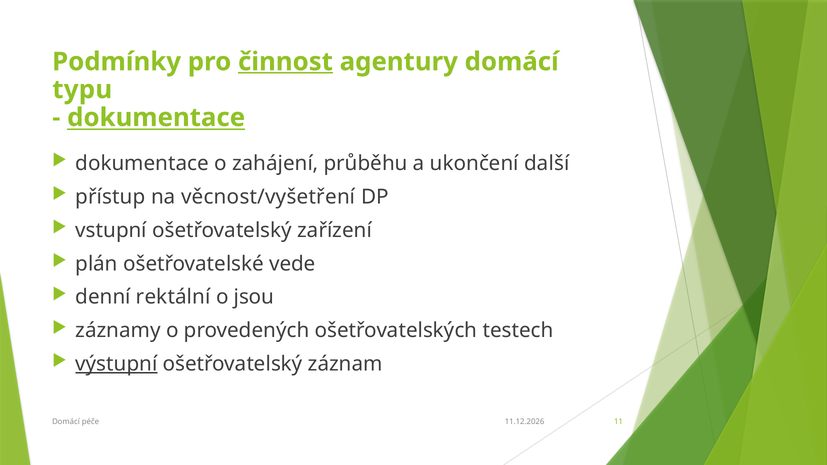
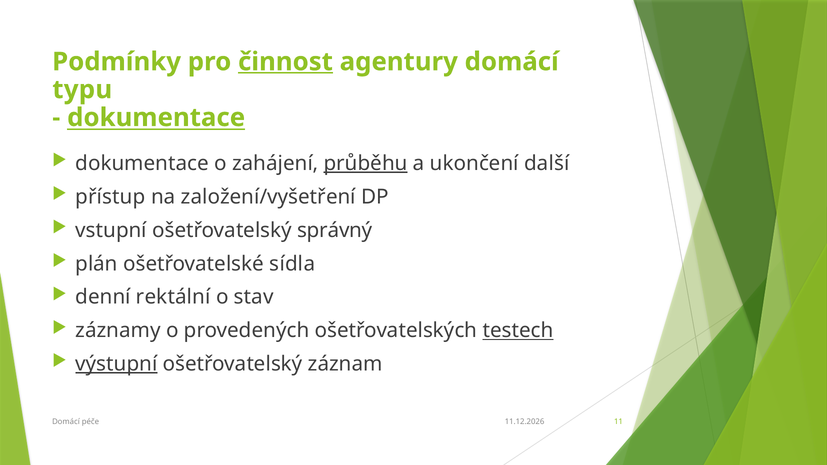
průběhu underline: none -> present
věcnost/vyšetření: věcnost/vyšetření -> založení/vyšetření
zařízení: zařízení -> správný
vede: vede -> sídla
jsou: jsou -> stav
testech underline: none -> present
